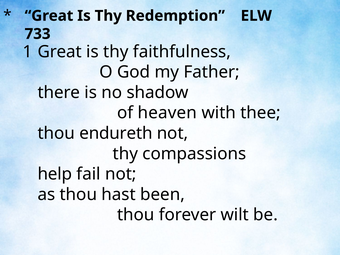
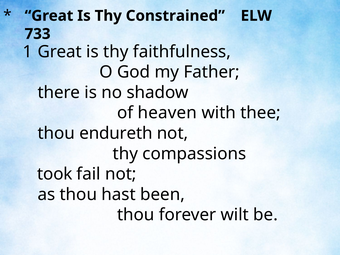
Redemption: Redemption -> Constrained
help: help -> took
